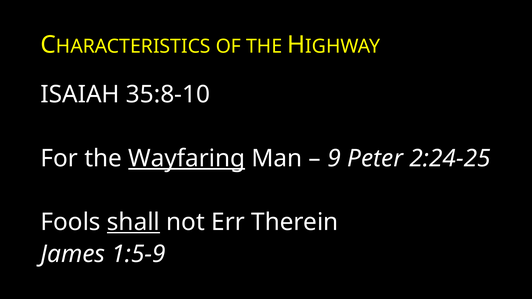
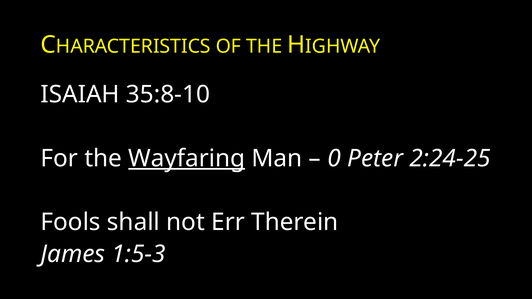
9: 9 -> 0
shall underline: present -> none
1:5-9: 1:5-9 -> 1:5-3
